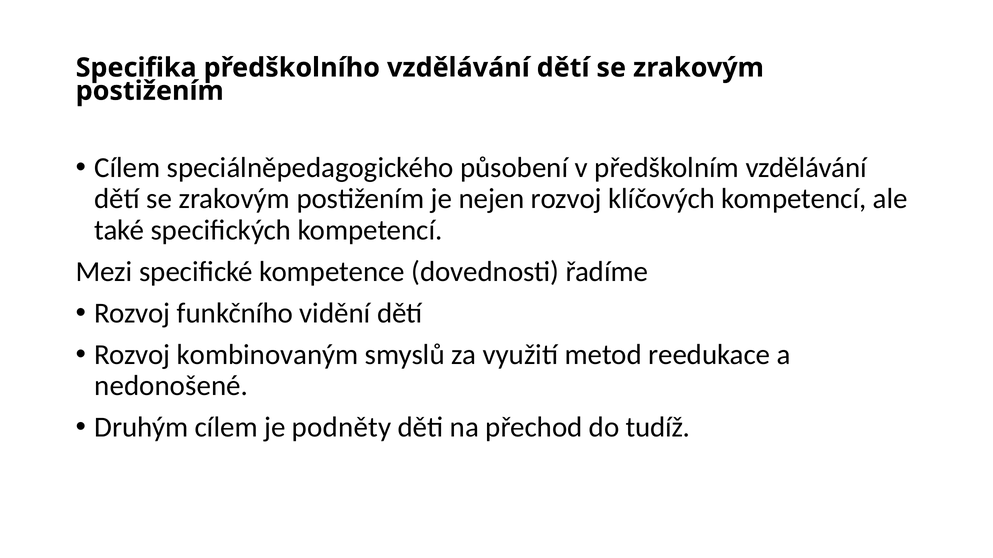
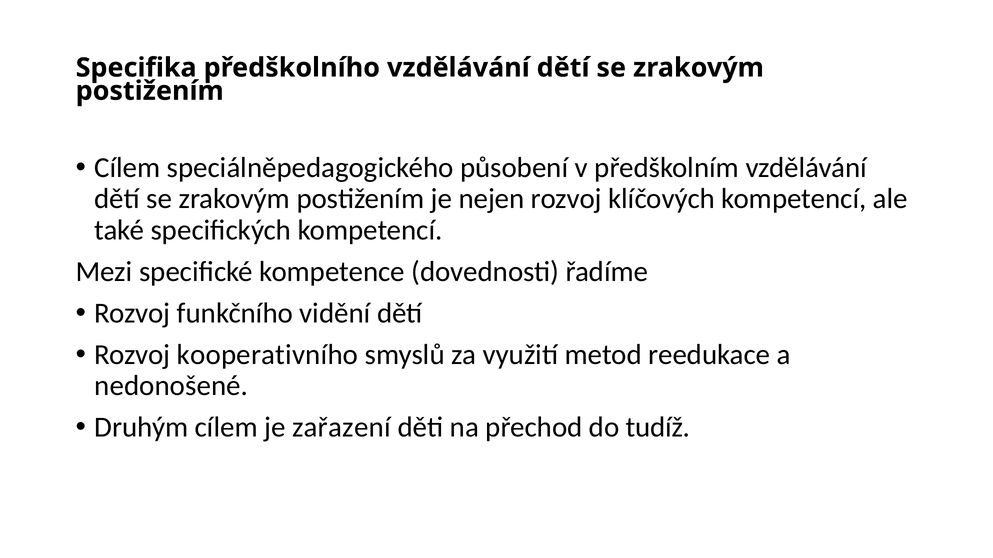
kombinovaným: kombinovaným -> kooperativního
podněty: podněty -> zařazení
